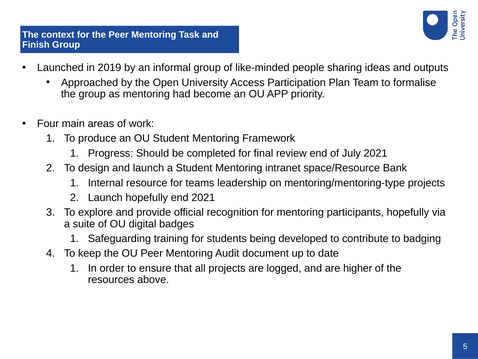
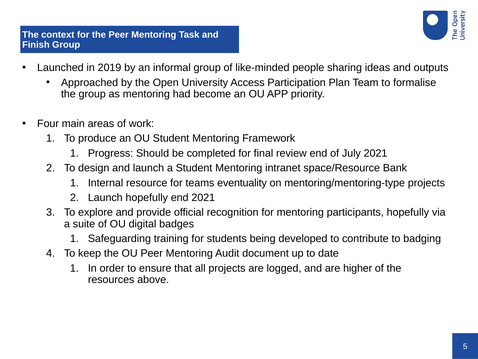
leadership: leadership -> eventuality
